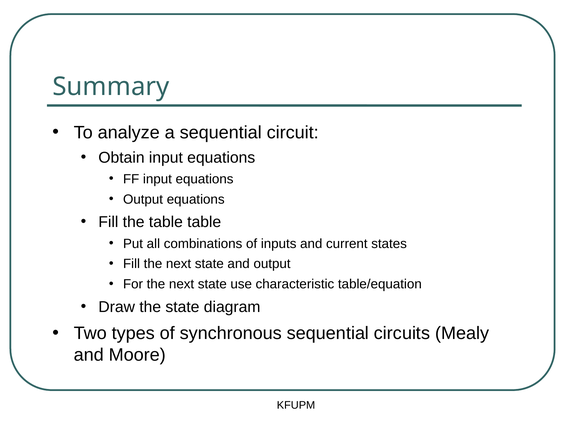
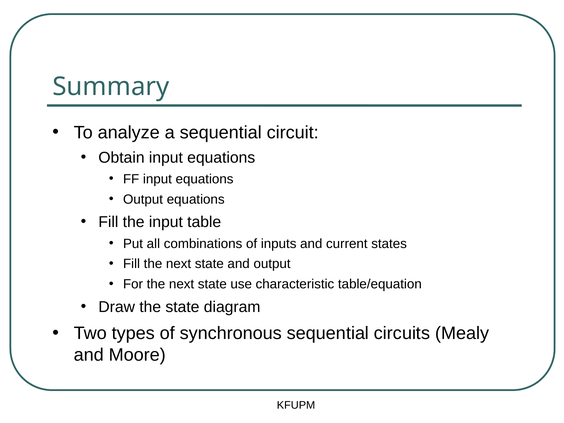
the table: table -> input
